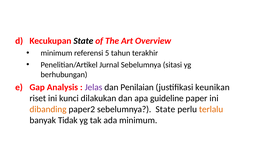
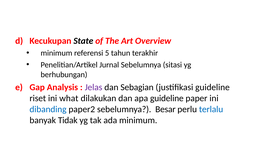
Penilaian: Penilaian -> Sebagian
justifikasi keunikan: keunikan -> guideline
kunci: kunci -> what
dibanding colour: orange -> blue
sebelumnya State: State -> Besar
terlalu colour: orange -> blue
